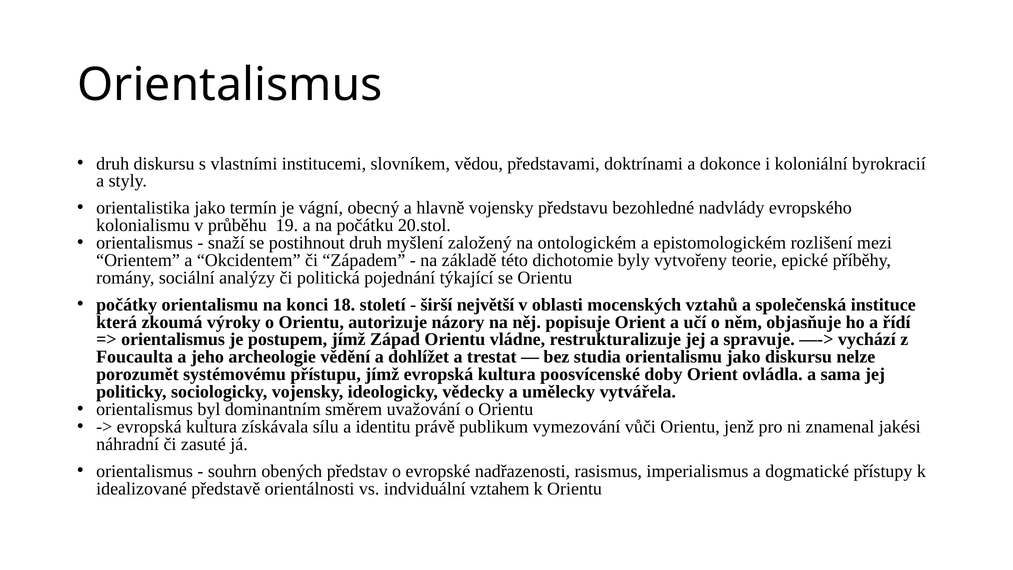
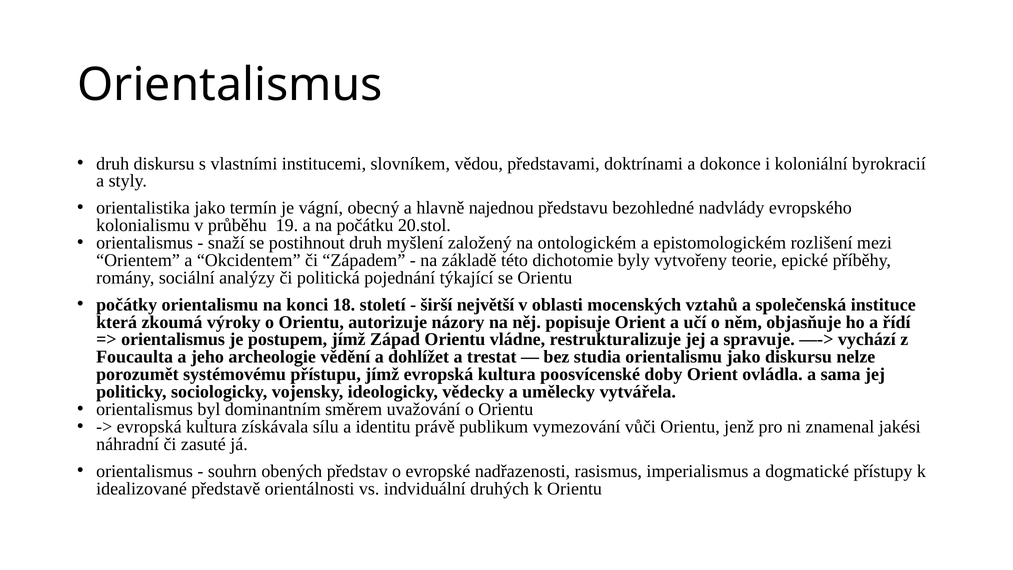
hlavně vojensky: vojensky -> najednou
vztahem: vztahem -> druhých
